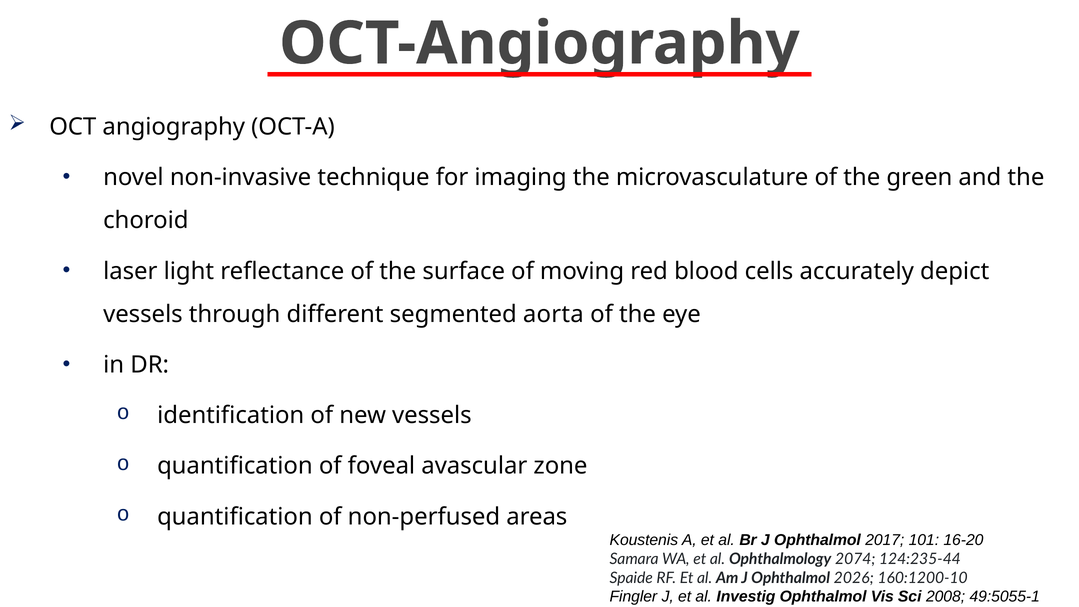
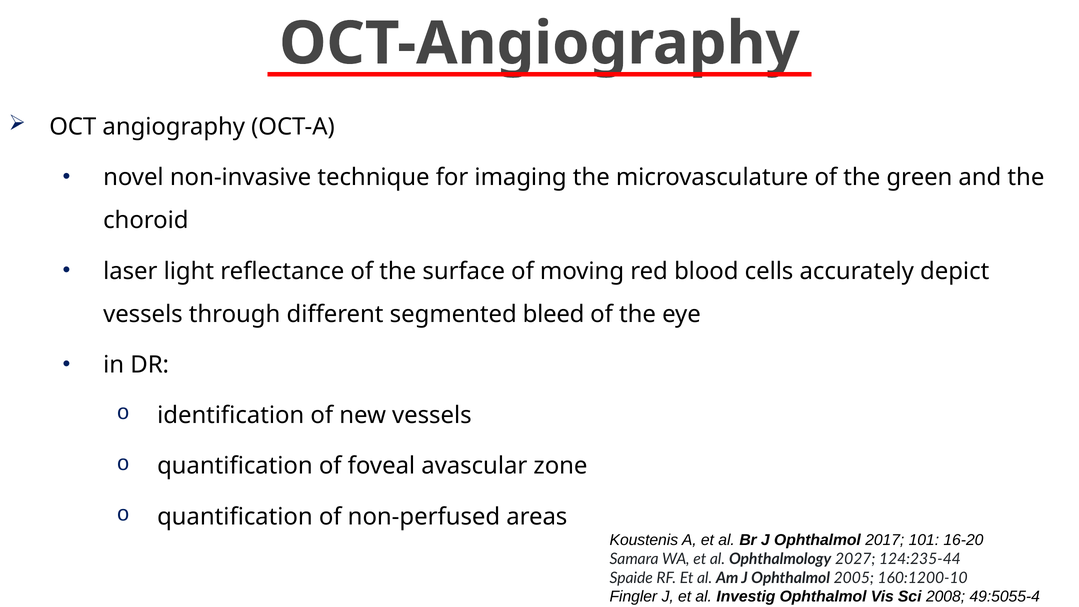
aorta: aorta -> bleed
2074: 2074 -> 2027
2026: 2026 -> 2005
49:5055-1: 49:5055-1 -> 49:5055-4
